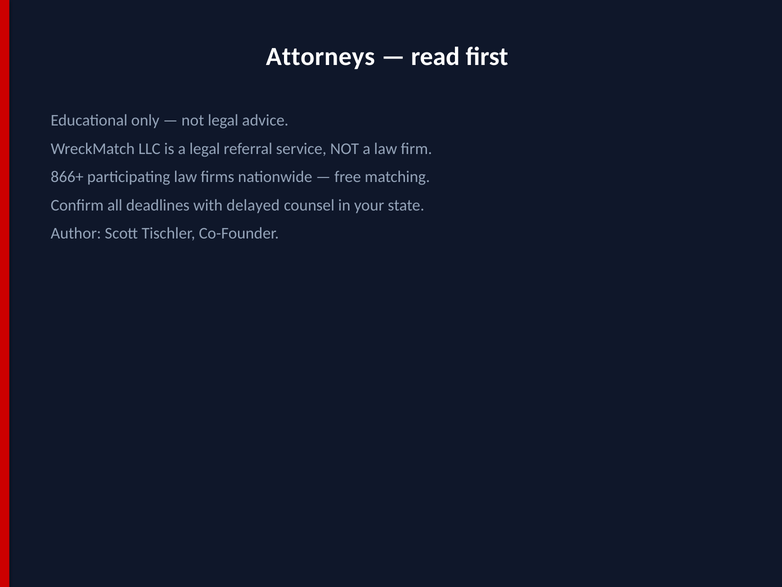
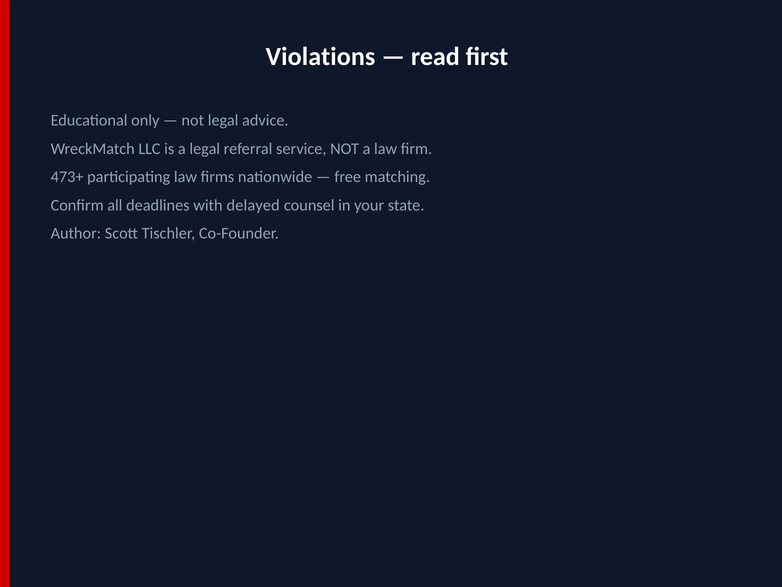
Attorneys: Attorneys -> Violations
866+: 866+ -> 473+
